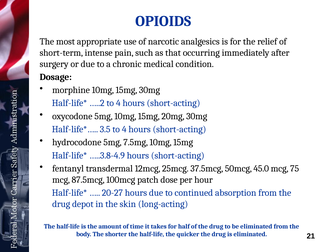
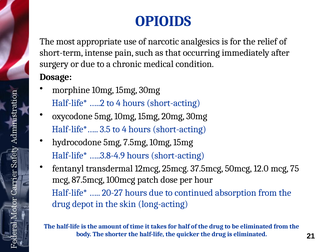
45.0: 45.0 -> 12.0
